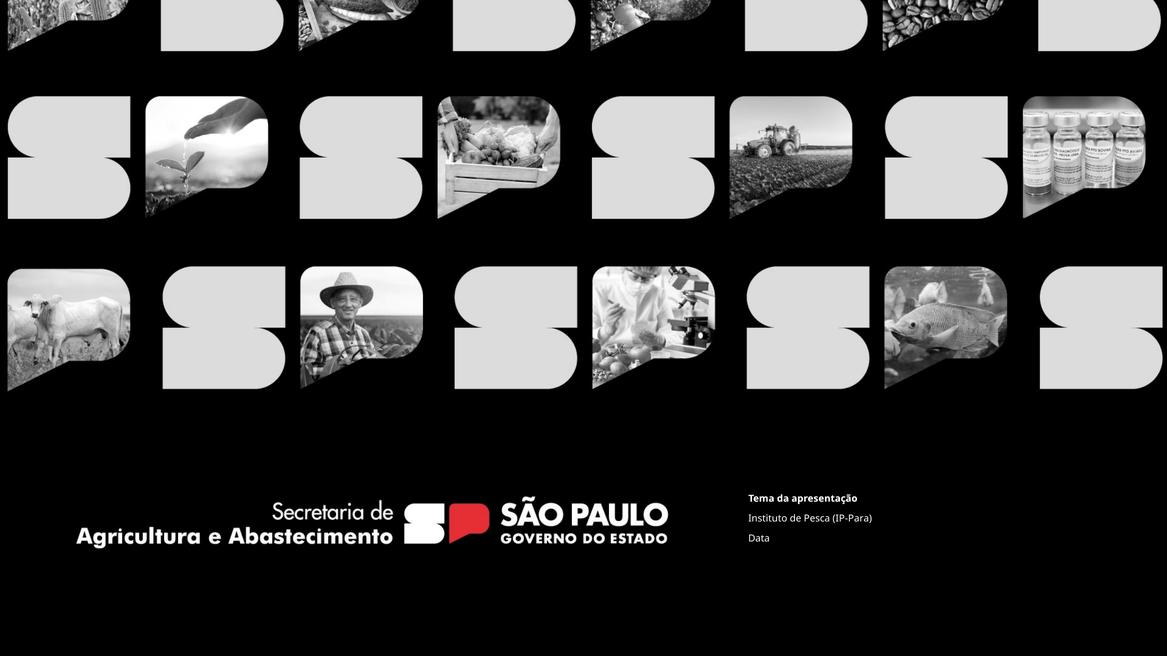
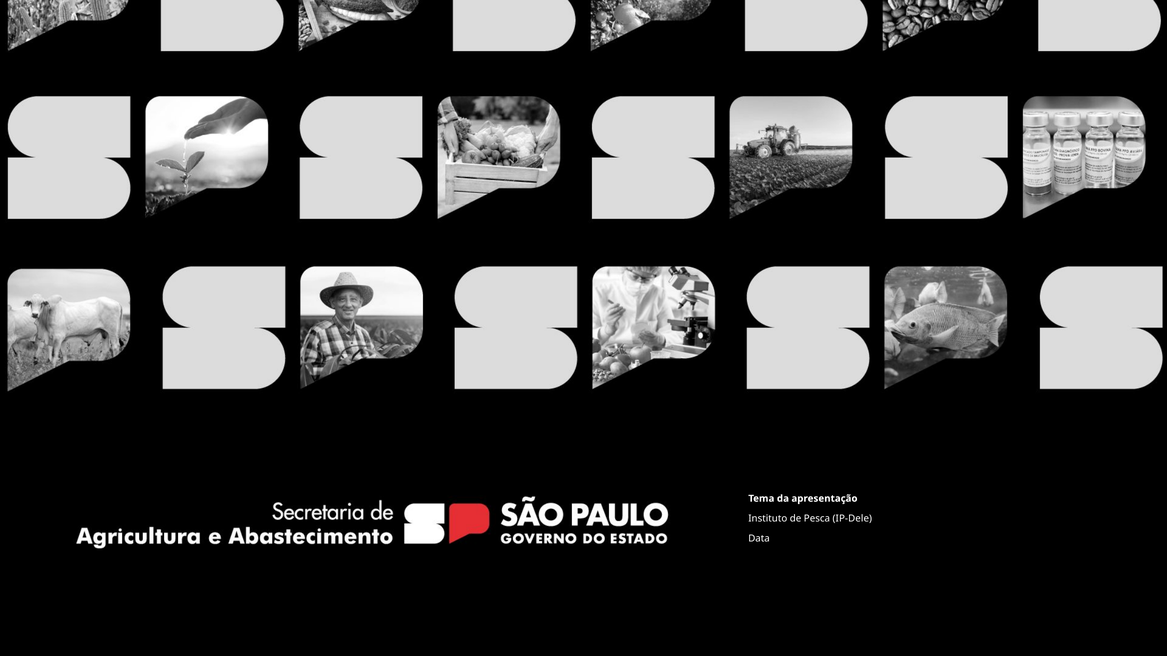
IP-Para: IP-Para -> IP-Dele
